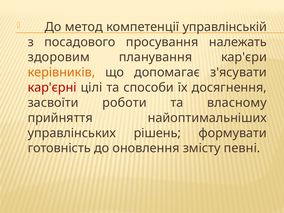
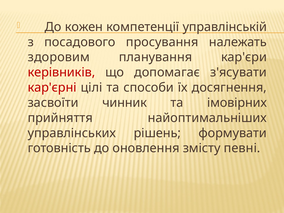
метод: метод -> кожен
керівників colour: orange -> red
роботи: роботи -> чинник
власному: власному -> імовірних
